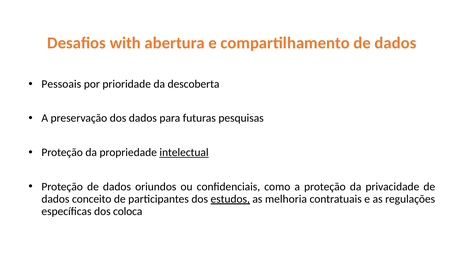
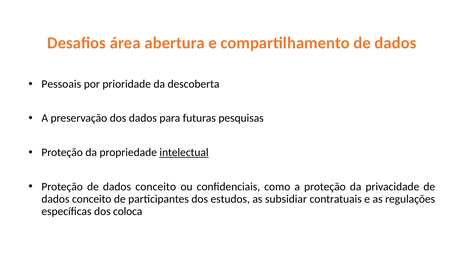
with: with -> área
Proteção de dados oriundos: oriundos -> conceito
estudos underline: present -> none
melhoria: melhoria -> subsidiar
